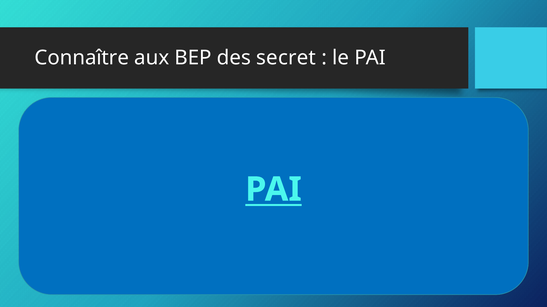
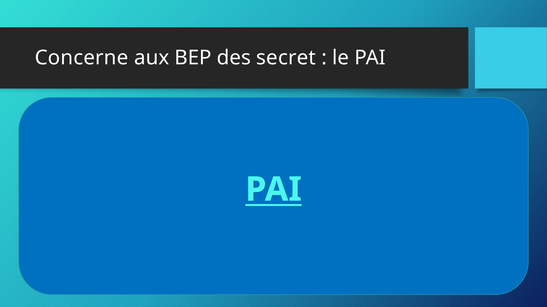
Connaître: Connaître -> Concerne
